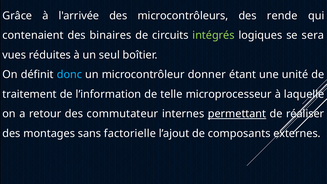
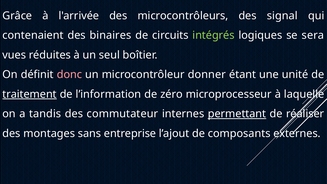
rende: rende -> signal
donc colour: light blue -> pink
traitement underline: none -> present
telle: telle -> zéro
retour: retour -> tandis
factorielle: factorielle -> entreprise
